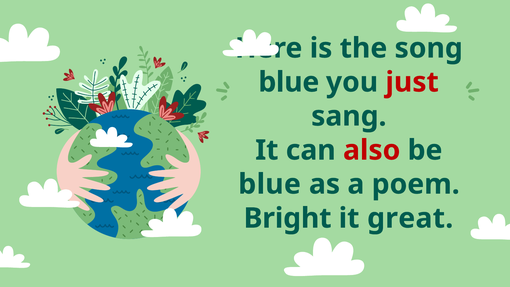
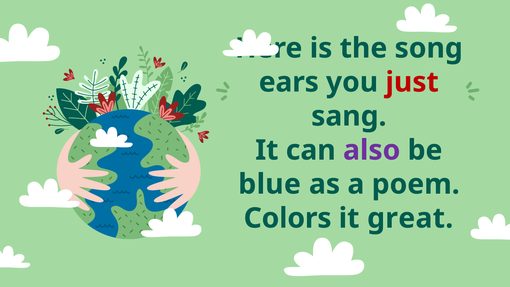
blue at (289, 82): blue -> ears
also colour: red -> purple
Bright: Bright -> Colors
